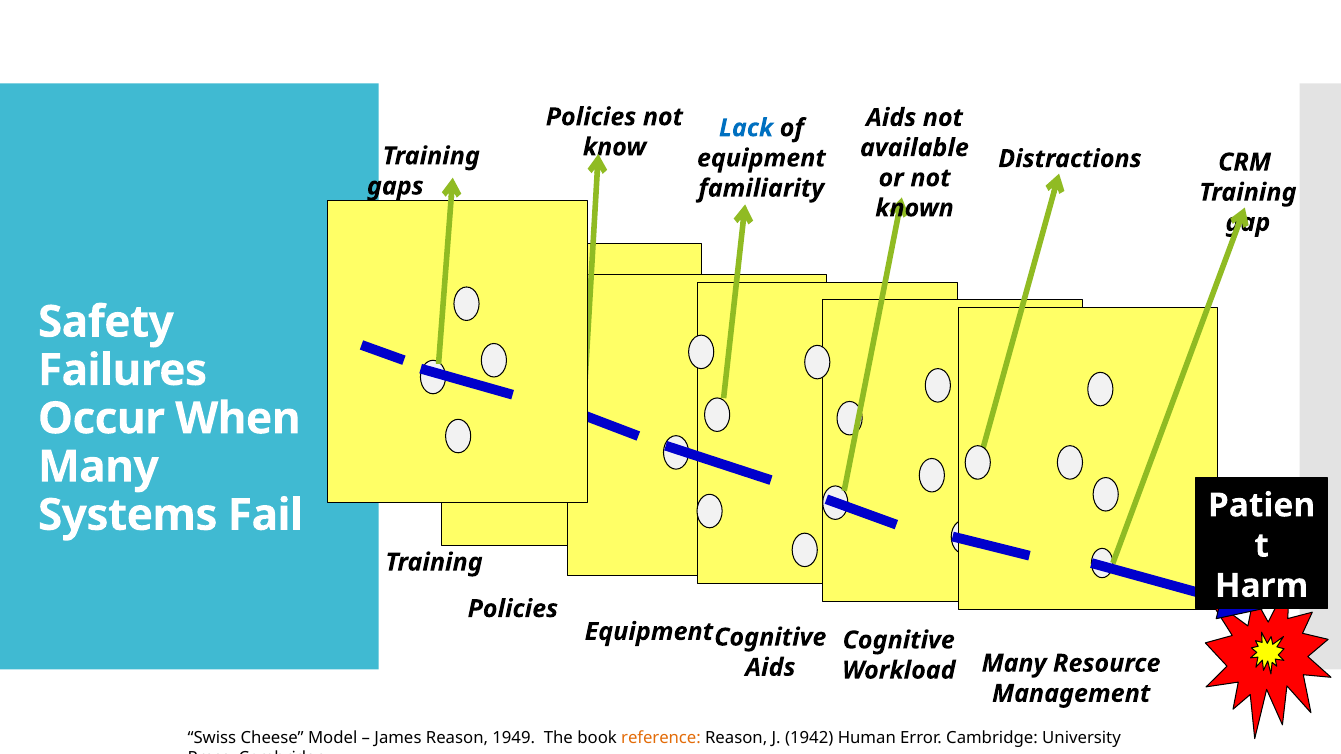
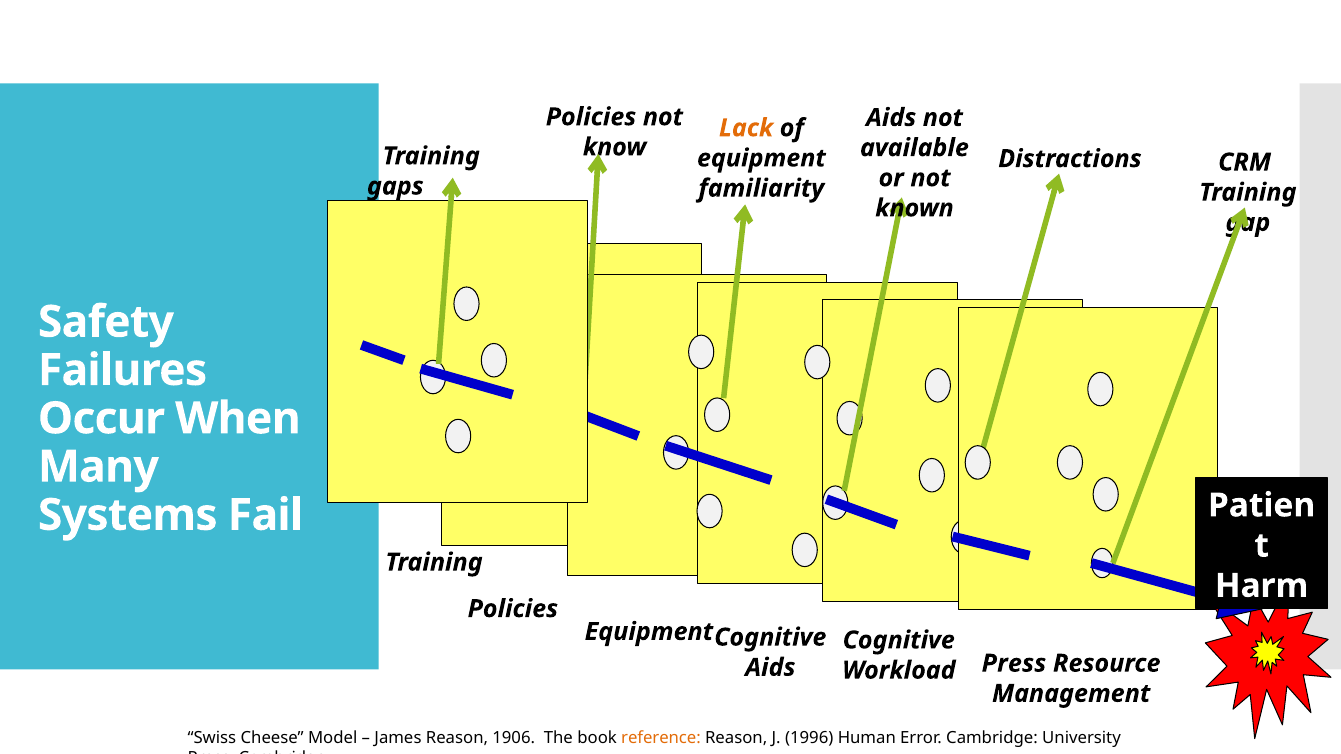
Lack colour: blue -> orange
Many at (1014, 664): Many -> Press
1949: 1949 -> 1906
1942: 1942 -> 1996
